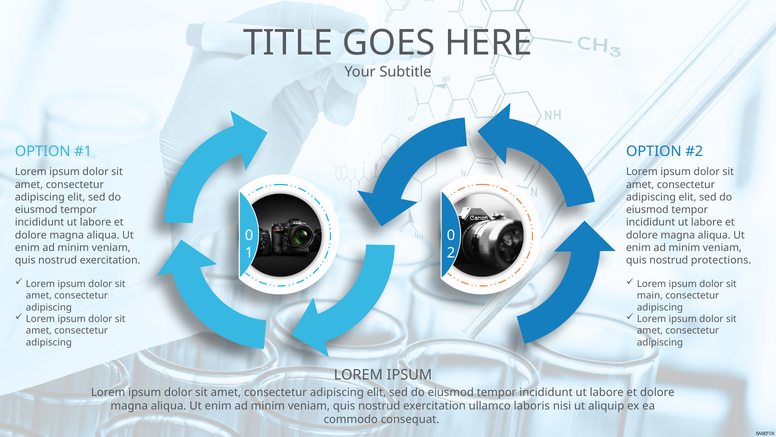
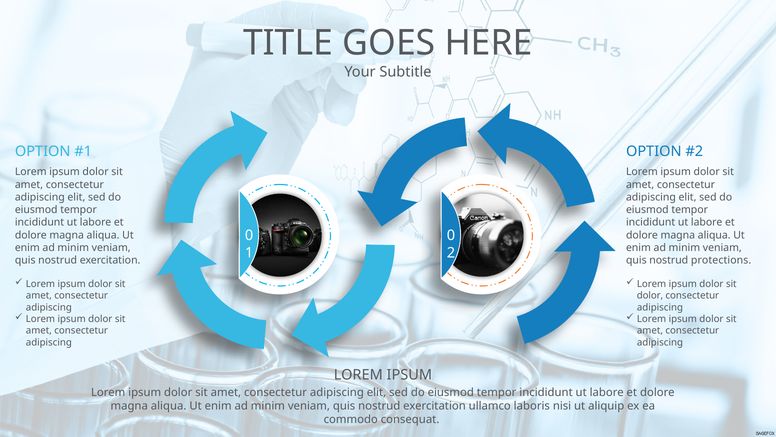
main at (650, 295): main -> dolor
